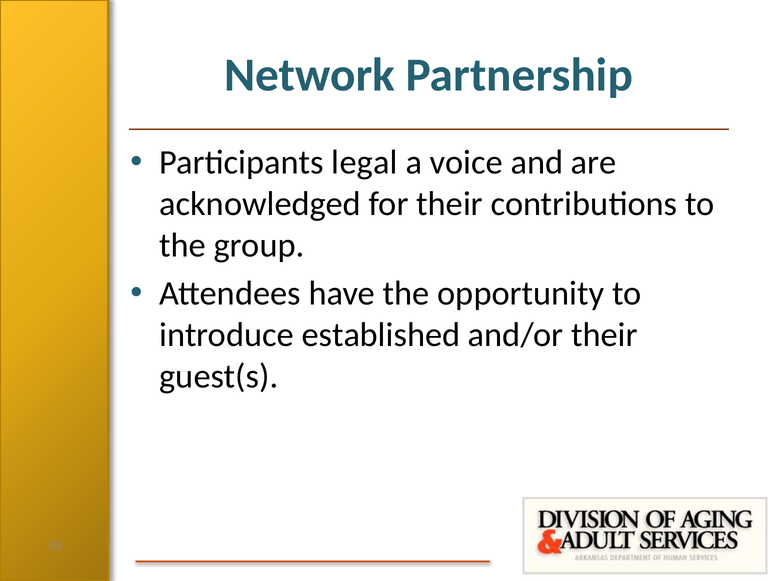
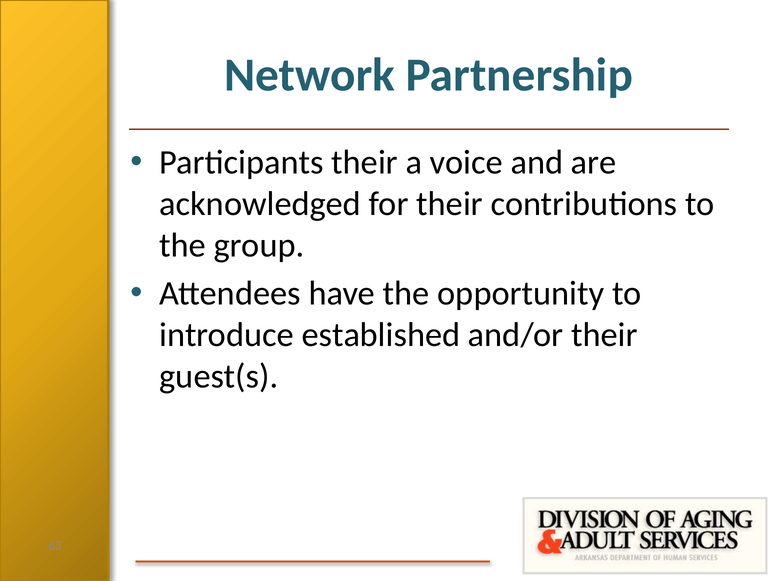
Participants legal: legal -> their
